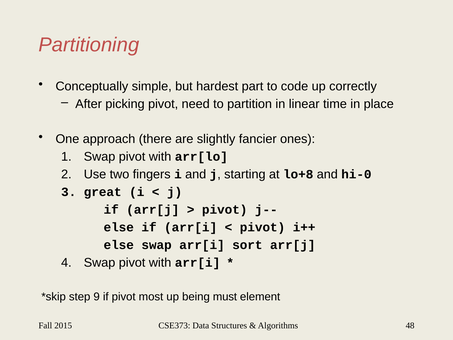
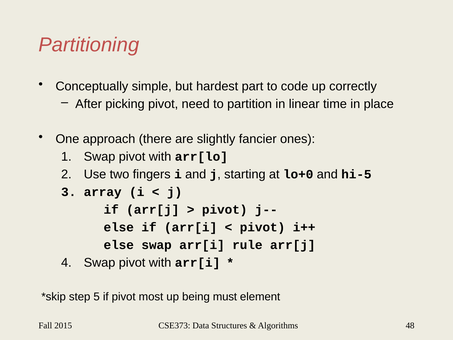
lo+8: lo+8 -> lo+0
hi-0: hi-0 -> hi-5
great: great -> array
sort: sort -> rule
9: 9 -> 5
